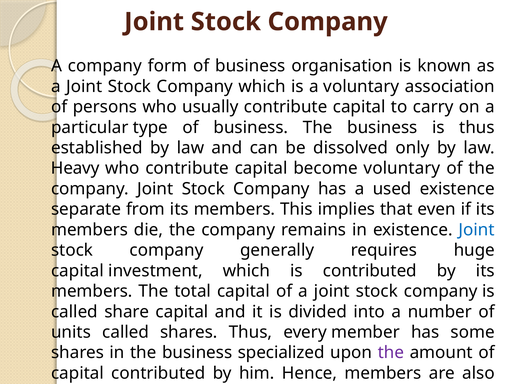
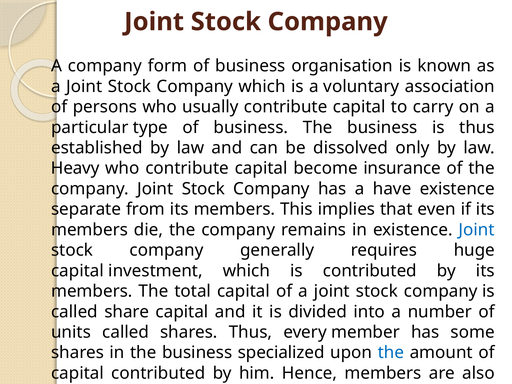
become voluntary: voluntary -> insurance
used: used -> have
the at (391, 353) colour: purple -> blue
